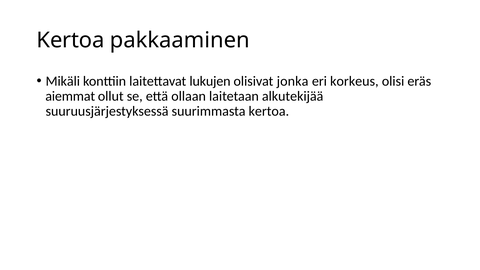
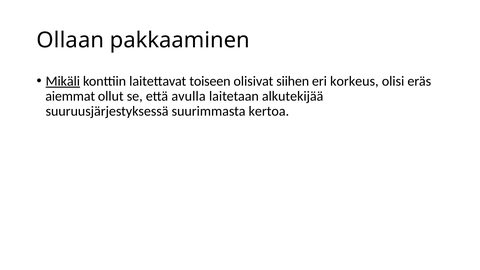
Kertoa at (71, 40): Kertoa -> Ollaan
Mikäli underline: none -> present
lukujen: lukujen -> toiseen
jonka: jonka -> siihen
ollaan: ollaan -> avulla
